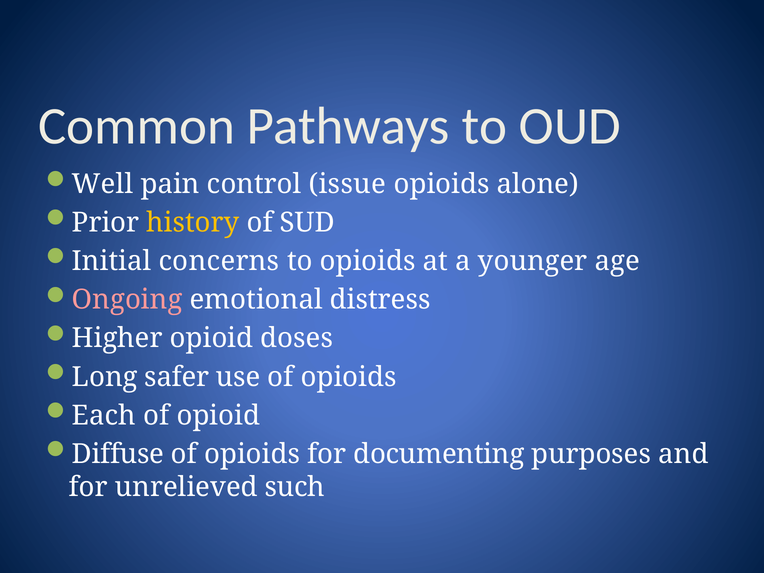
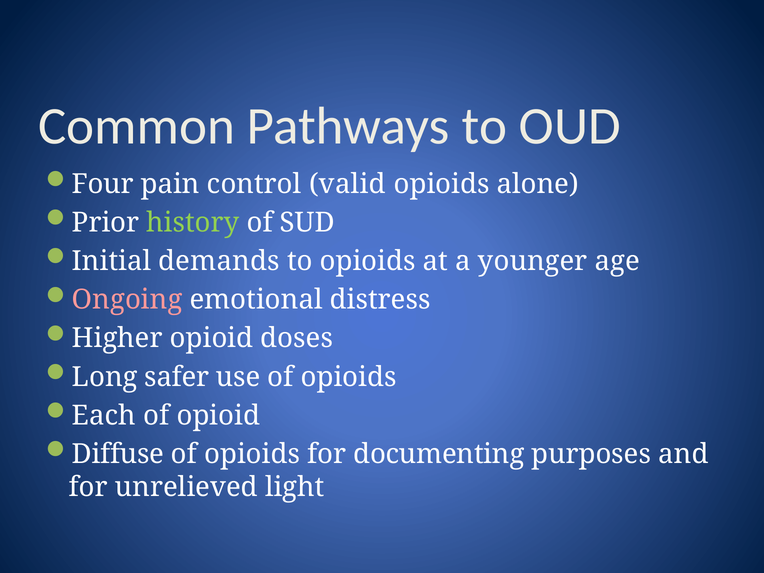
Well: Well -> Four
issue: issue -> valid
history colour: yellow -> light green
concerns: concerns -> demands
such: such -> light
